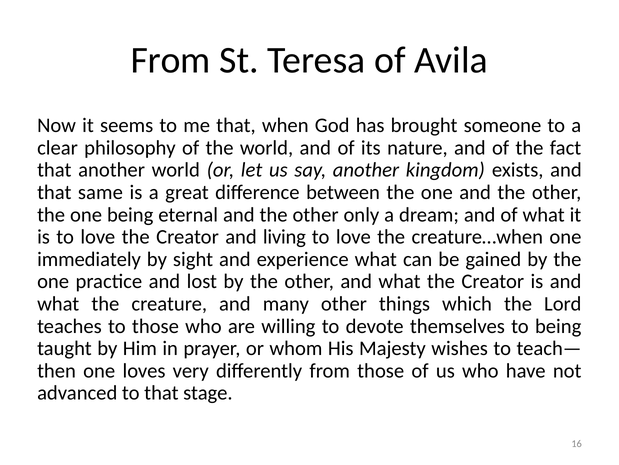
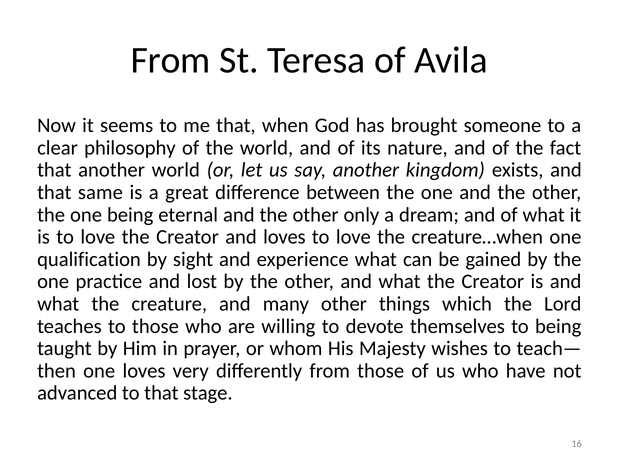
and living: living -> loves
immediately: immediately -> qualification
